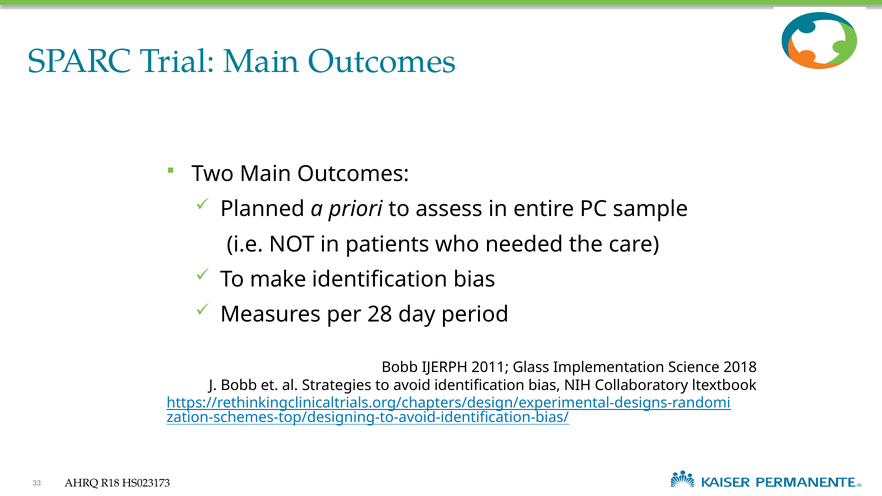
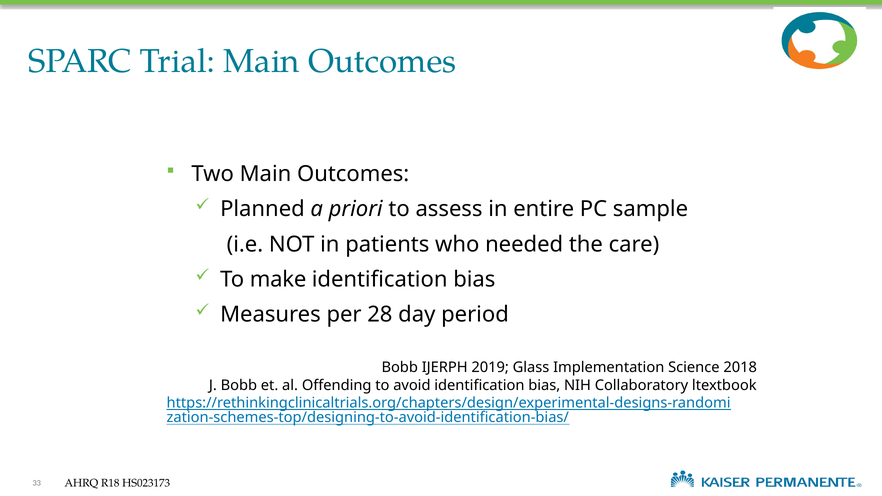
2011: 2011 -> 2019
Strategies: Strategies -> Offending
